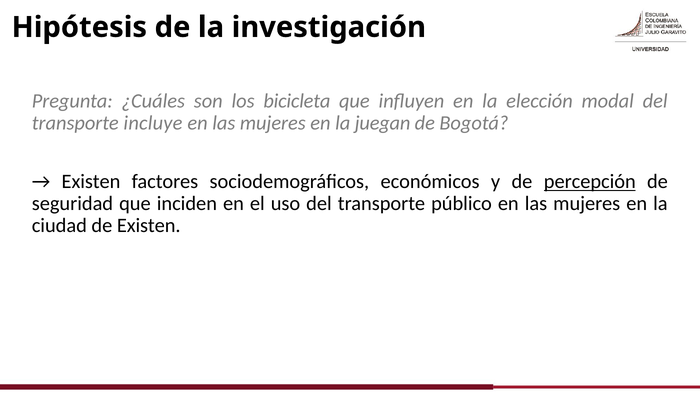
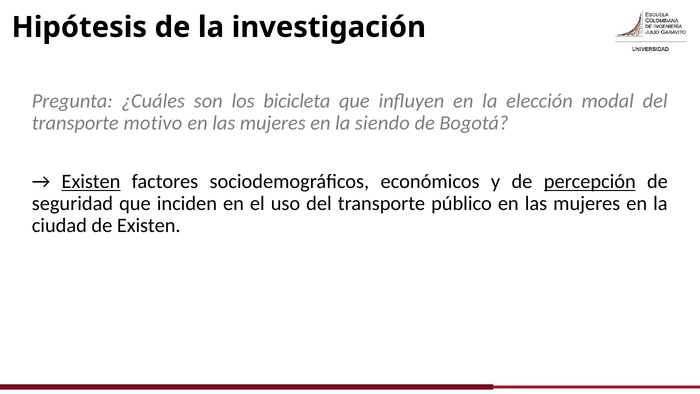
incluye: incluye -> motivo
juegan: juegan -> siendo
Existen at (91, 181) underline: none -> present
